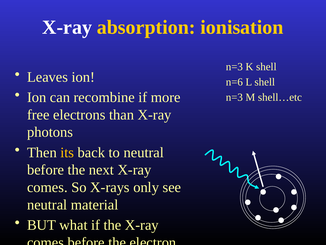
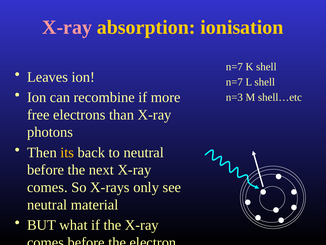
X-ray at (67, 27) colour: white -> pink
n=3 at (234, 67): n=3 -> n=7
n=6 at (234, 82): n=6 -> n=7
